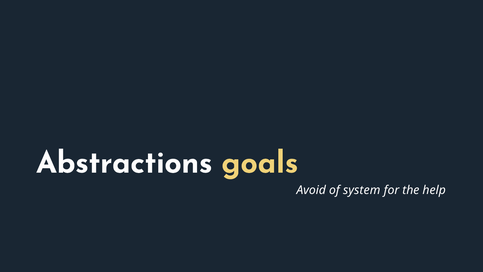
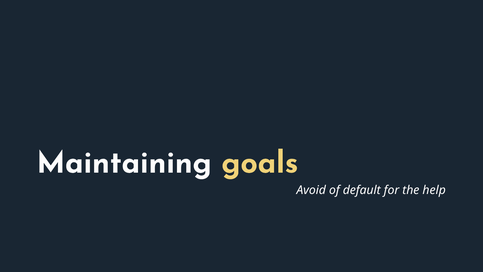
Abstractions: Abstractions -> Maintaining
system: system -> default
